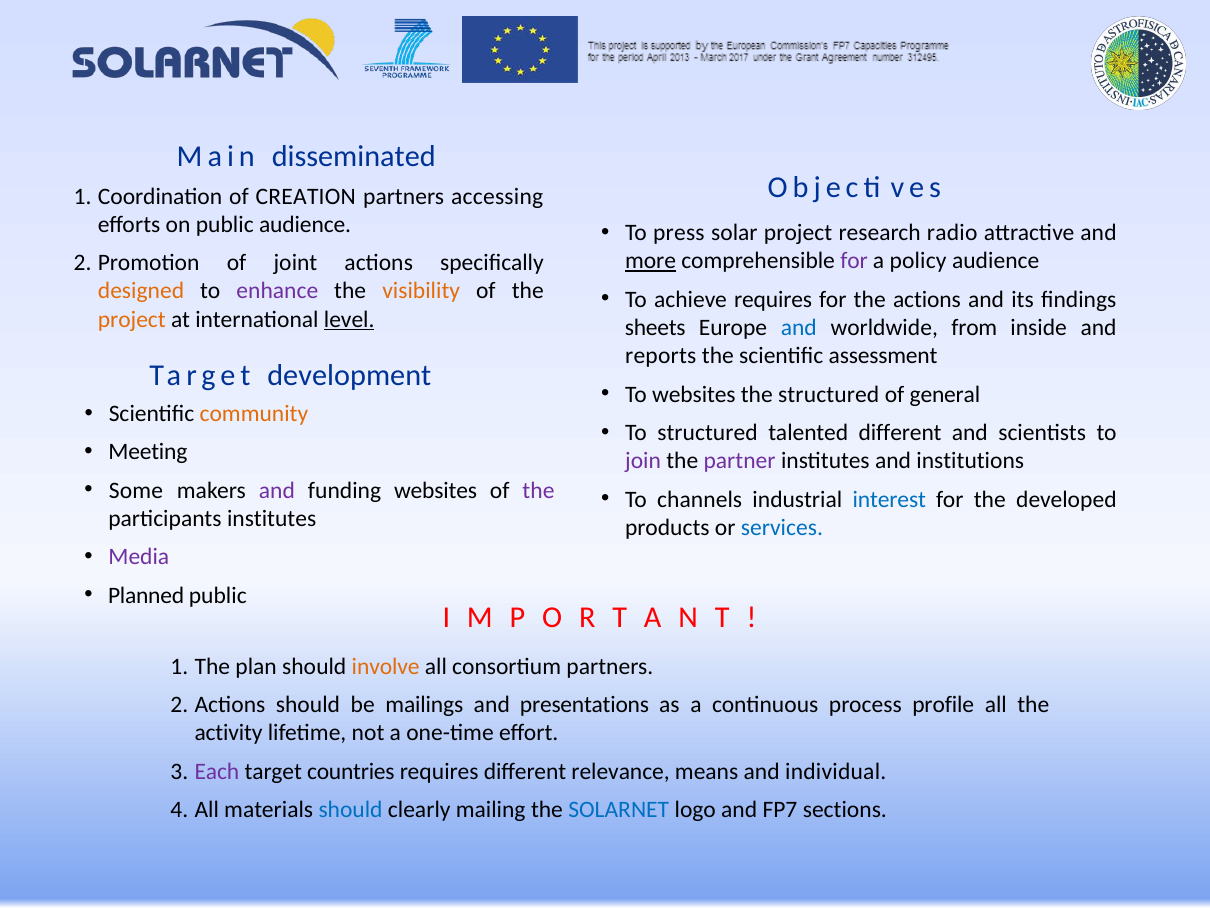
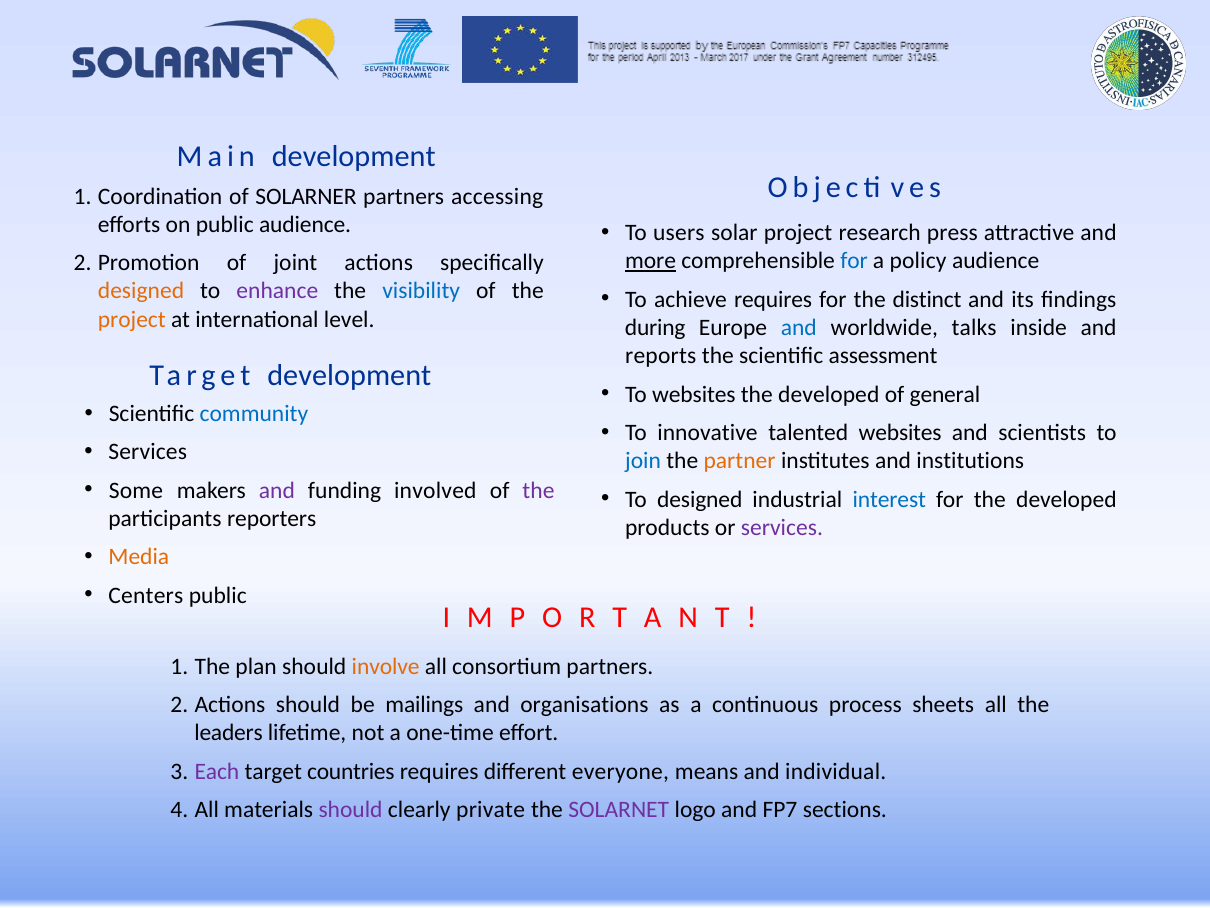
Main disseminated: disseminated -> development
CREATION: CREATION -> SOLARNER
press: press -> users
radio: radio -> press
for at (854, 261) colour: purple -> blue
visibility colour: orange -> blue
the actions: actions -> distinct
level underline: present -> none
sheets: sheets -> during
from: from -> talks
structured at (829, 394): structured -> developed
community colour: orange -> blue
To structured: structured -> innovative
talented different: different -> websites
Meeting at (148, 452): Meeting -> Services
join colour: purple -> blue
partner colour: purple -> orange
funding websites: websites -> involved
To channels: channels -> designed
participants institutes: institutes -> reporters
services at (782, 527) colour: blue -> purple
Media colour: purple -> orange
Planned: Planned -> Centers
presentations: presentations -> organisations
profile: profile -> sheets
activity: activity -> leaders
relevance: relevance -> everyone
should at (351, 809) colour: blue -> purple
mailing: mailing -> private
SOLARNET colour: blue -> purple
